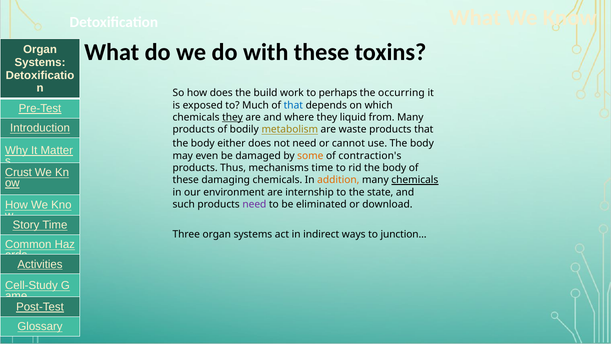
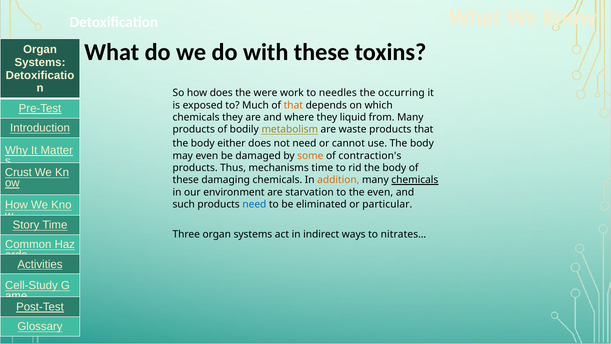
build: build -> were
perhaps: perhaps -> needles
that at (293, 105) colour: blue -> orange
they at (233, 117) underline: present -> none
internship: internship -> starvation
the state: state -> even
need at (254, 204) colour: purple -> blue
download: download -> particular
junction…: junction… -> nitrates…
